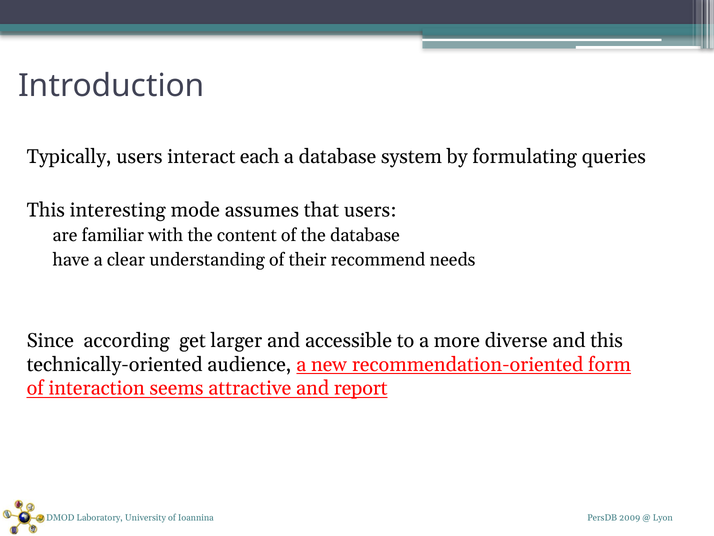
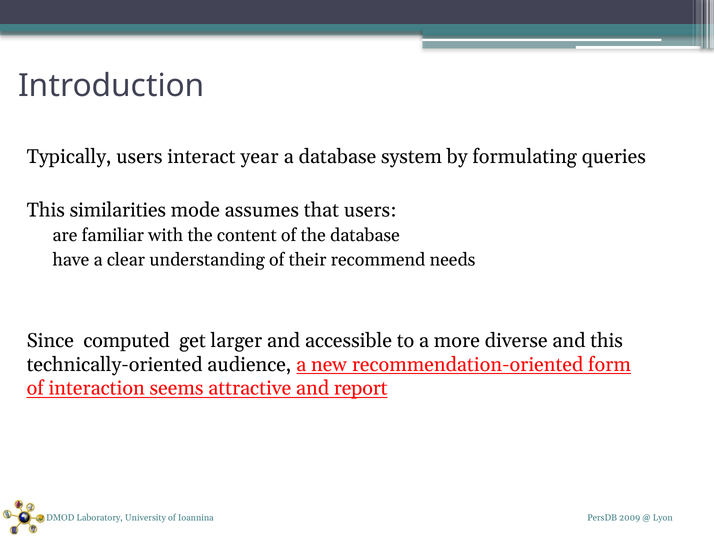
each: each -> year
interesting: interesting -> similarities
according: according -> computed
